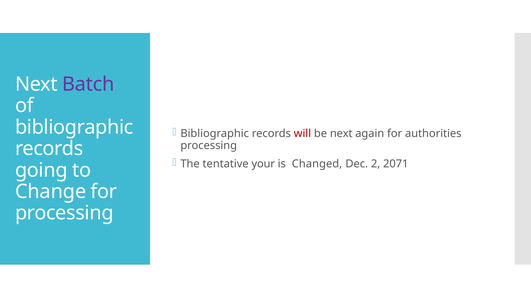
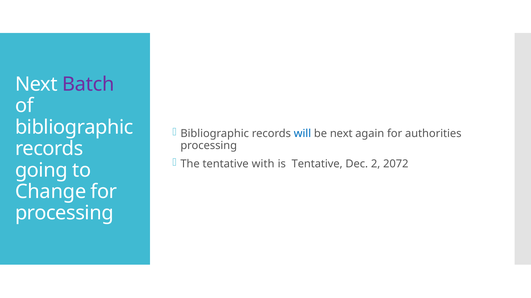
will colour: red -> blue
your: your -> with
is Changed: Changed -> Tentative
2071: 2071 -> 2072
